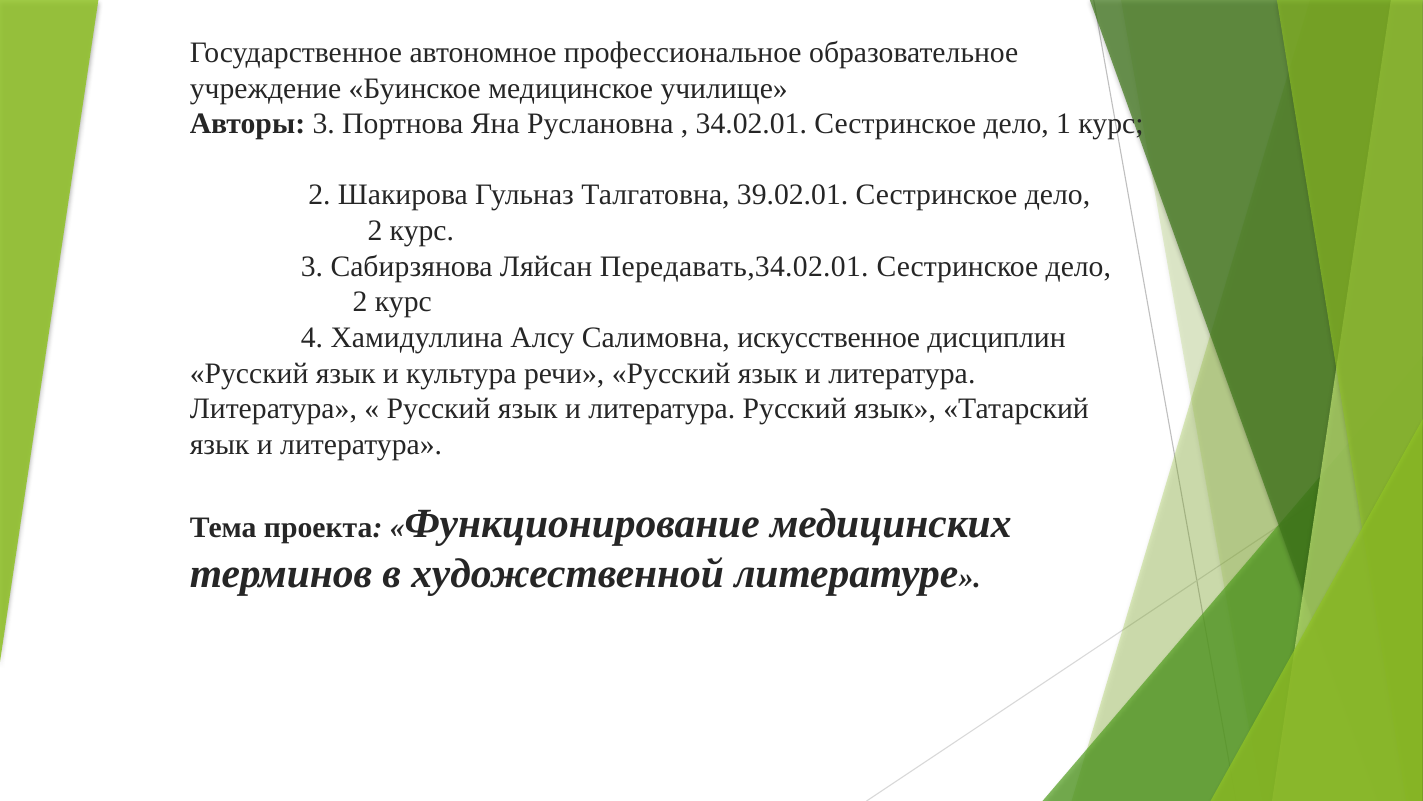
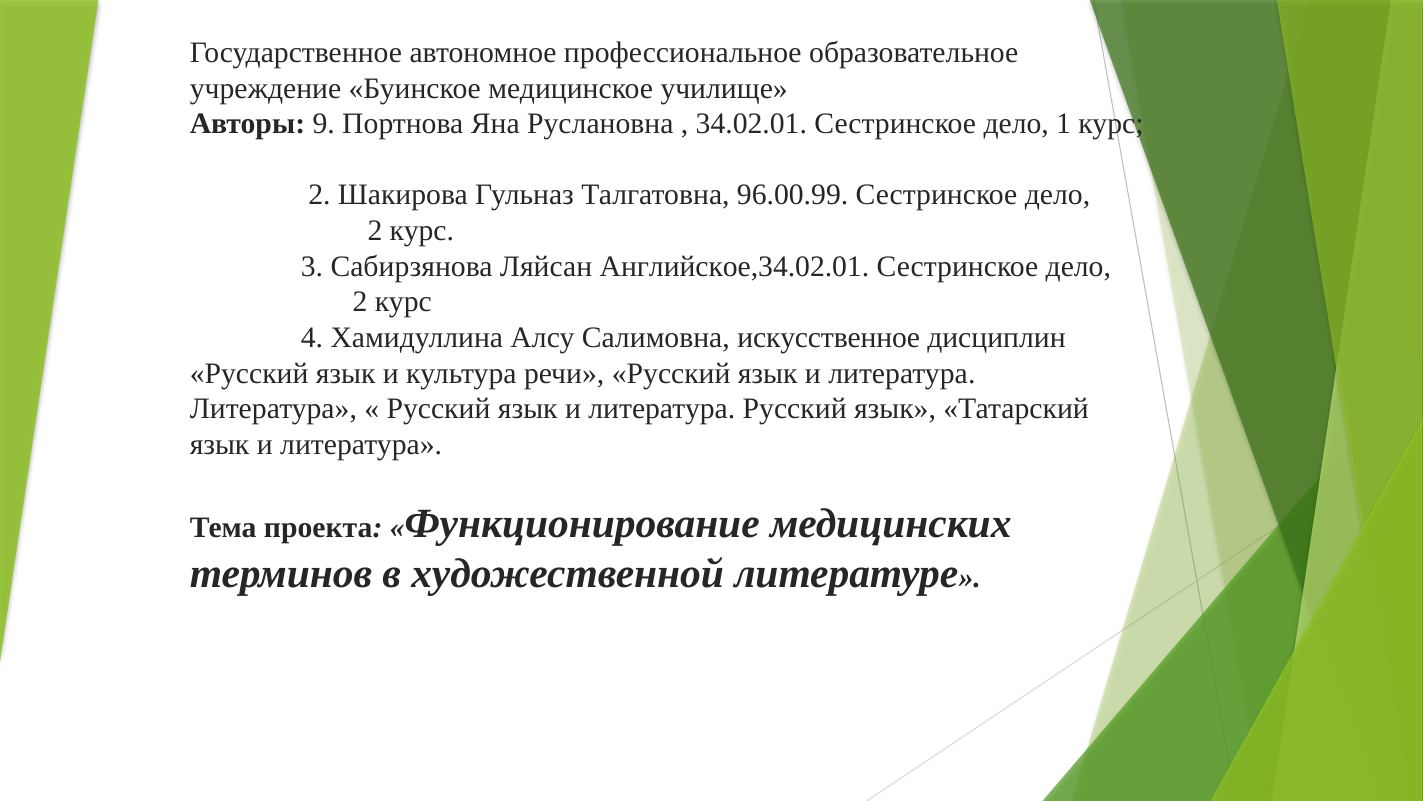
Авторы 3: 3 -> 9
39.02.01: 39.02.01 -> 96.00.99
Передавать,34.02.01: Передавать,34.02.01 -> Английское,34.02.01
